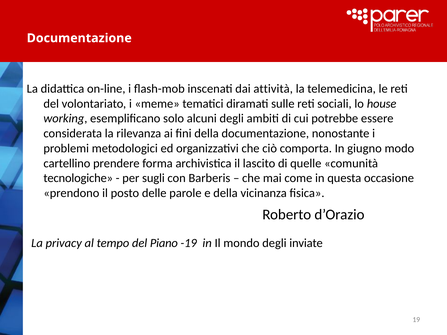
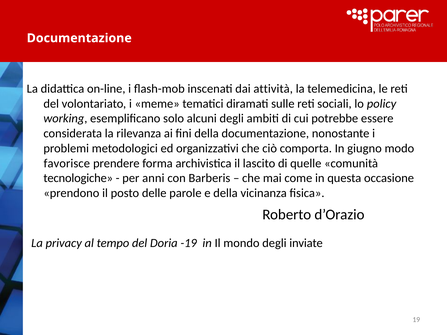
house: house -> policy
cartellino: cartellino -> favorisce
sugli: sugli -> anni
Piano: Piano -> Doria
